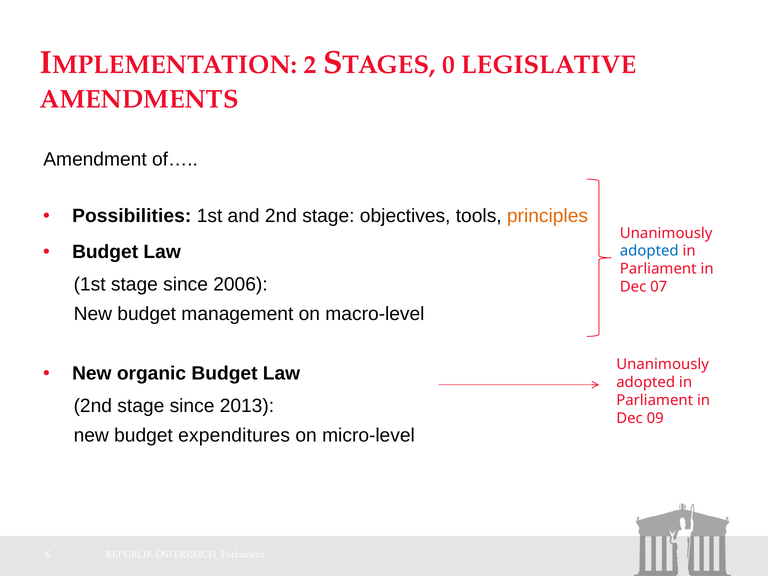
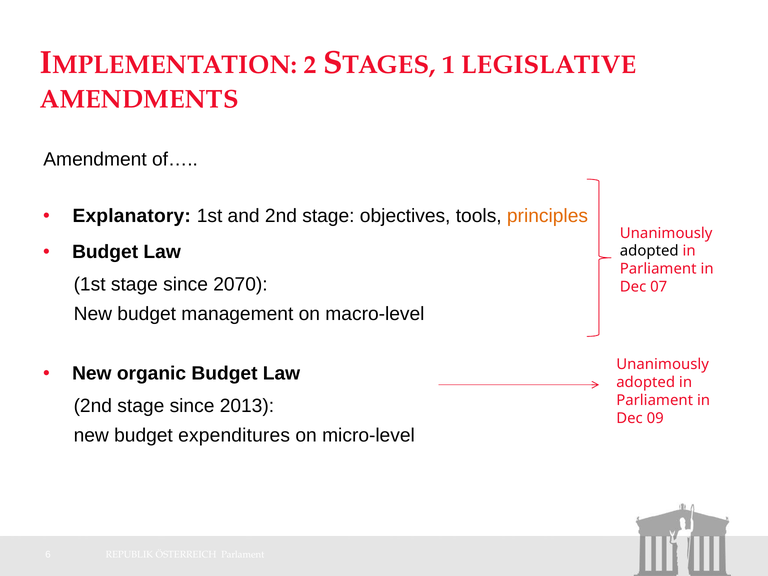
0: 0 -> 1
Possibilities: Possibilities -> Explanatory
adopted at (649, 251) colour: blue -> black
2006: 2006 -> 2070
